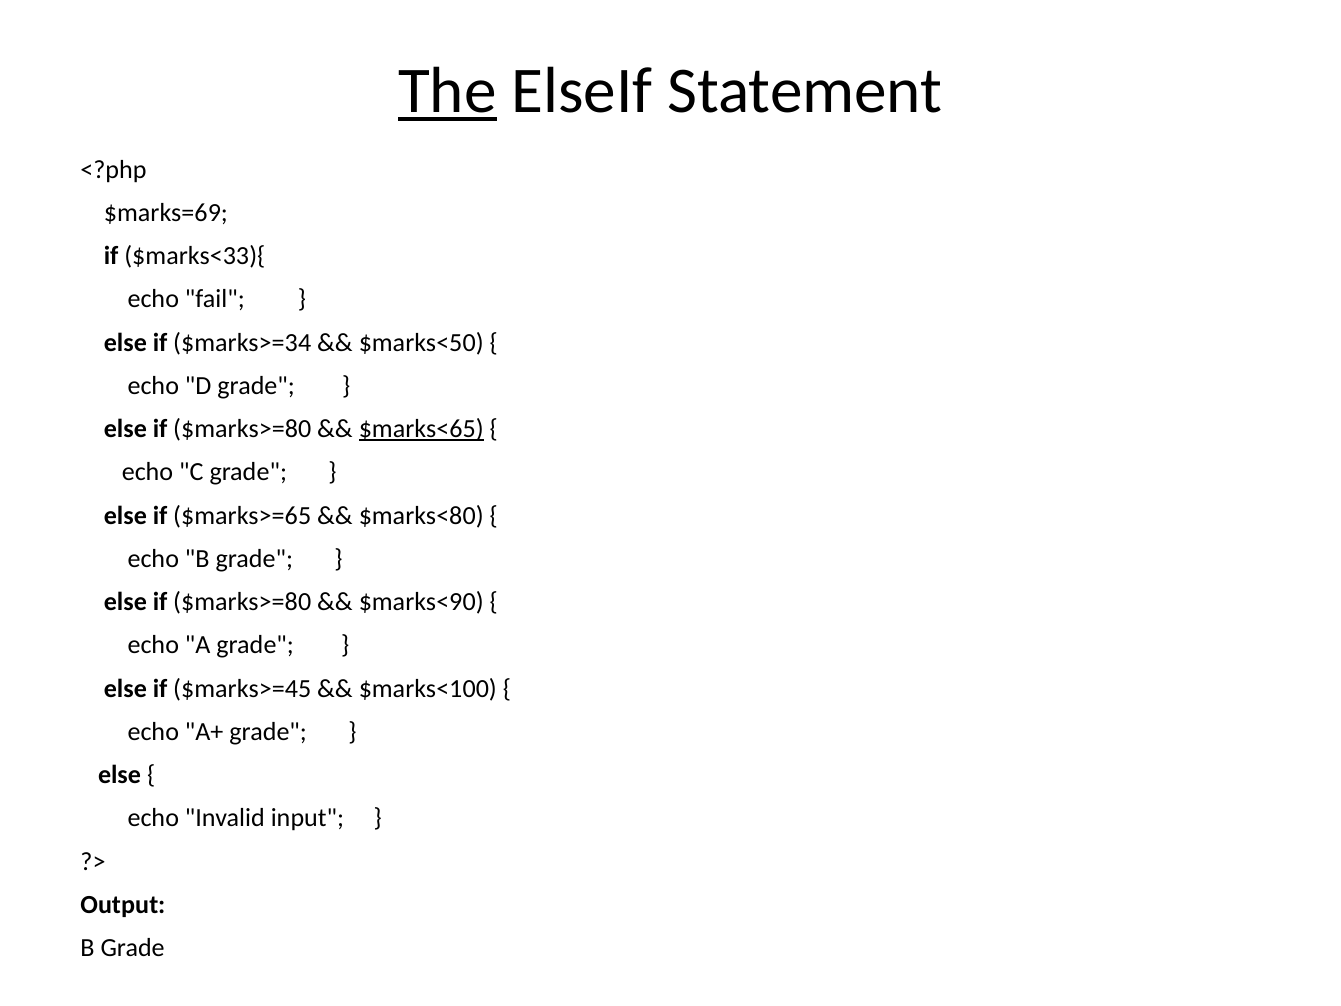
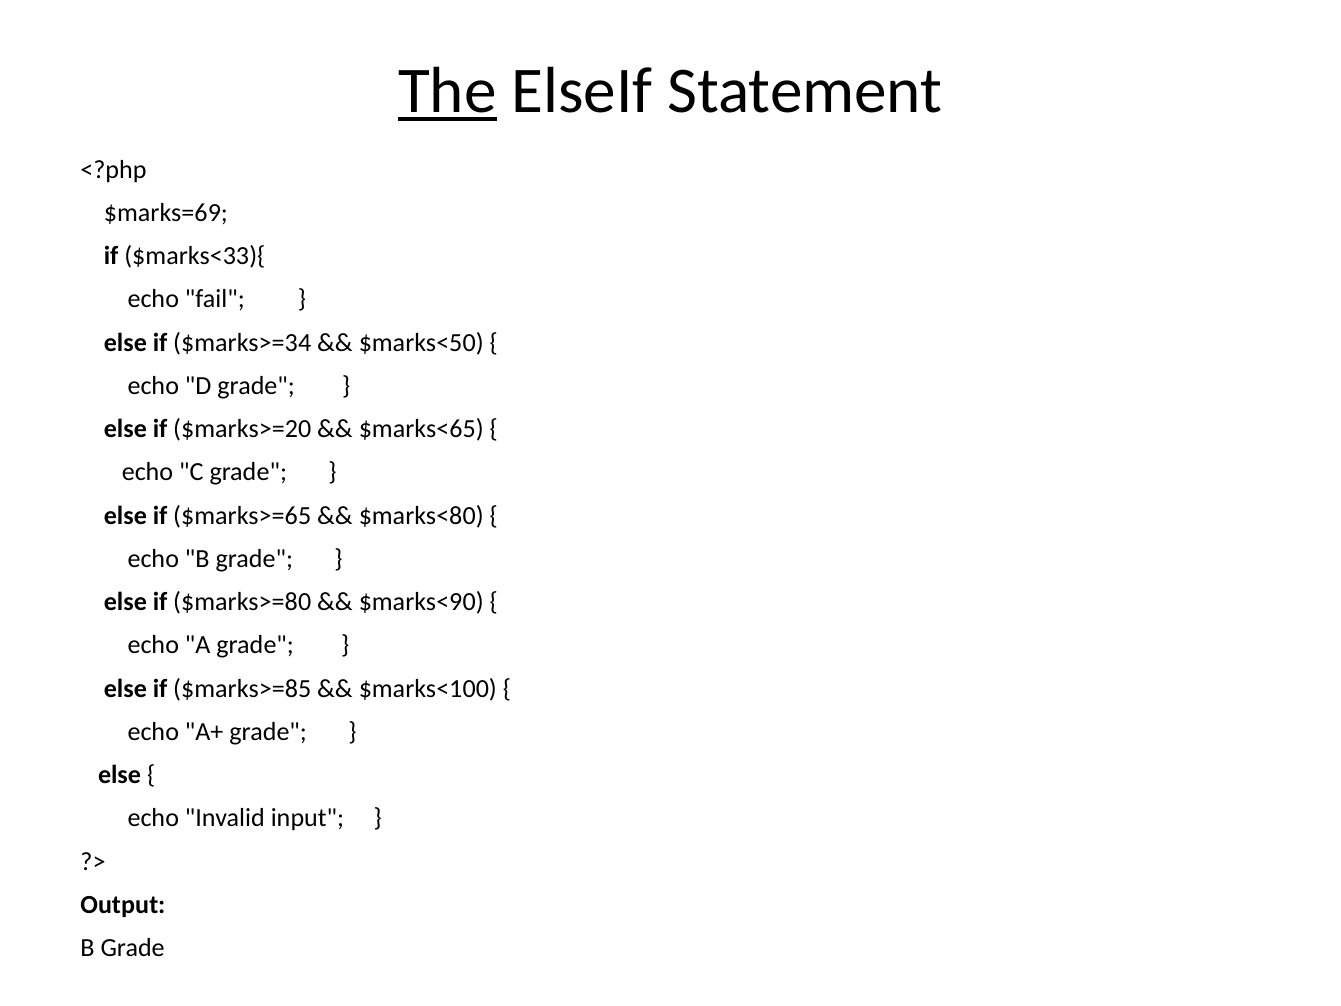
$marks>=80 at (242, 429): $marks>=80 -> $marks>=20
$marks<65 underline: present -> none
$marks>=45: $marks>=45 -> $marks>=85
